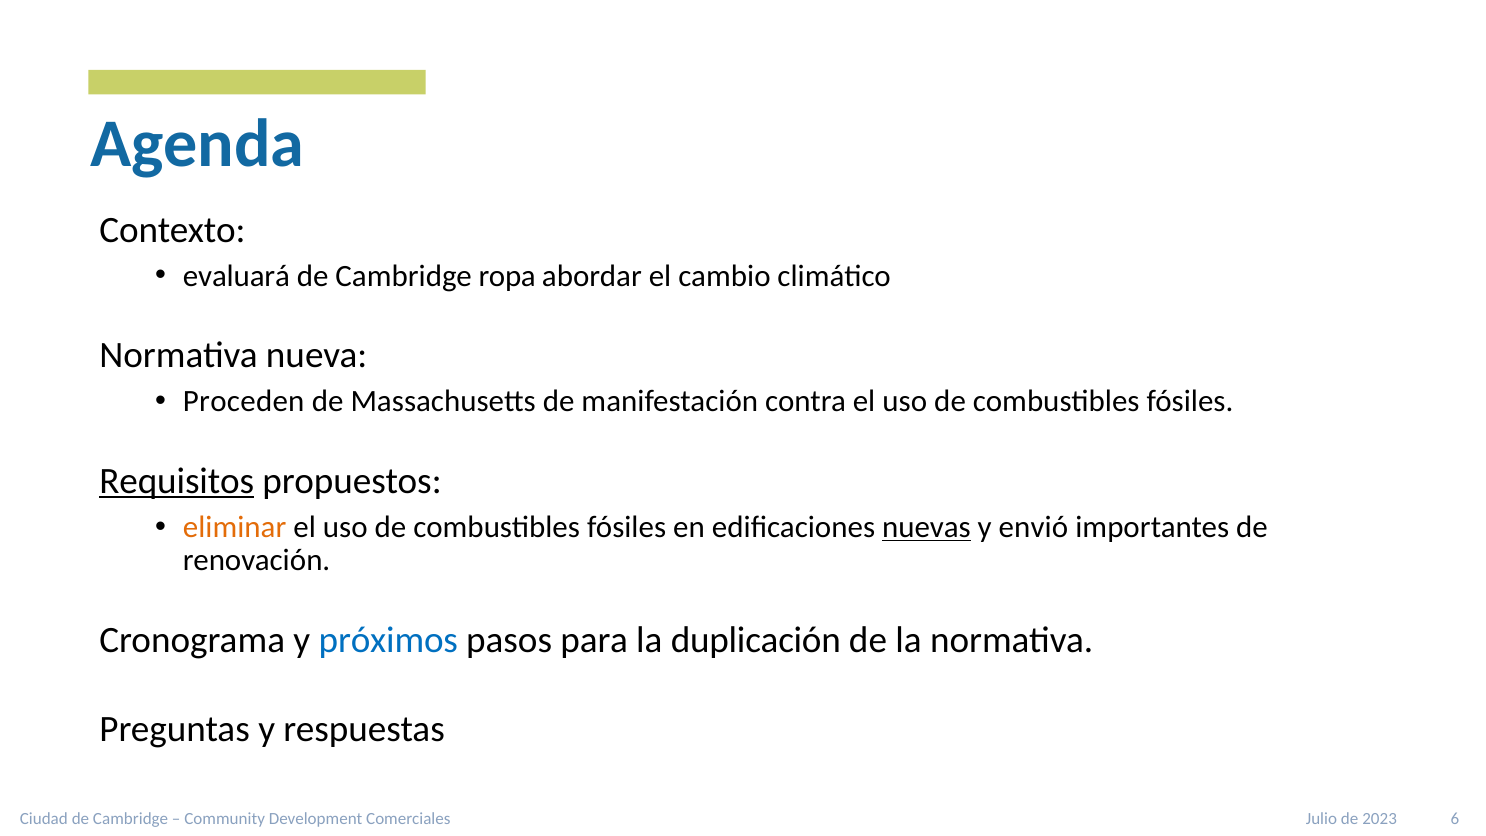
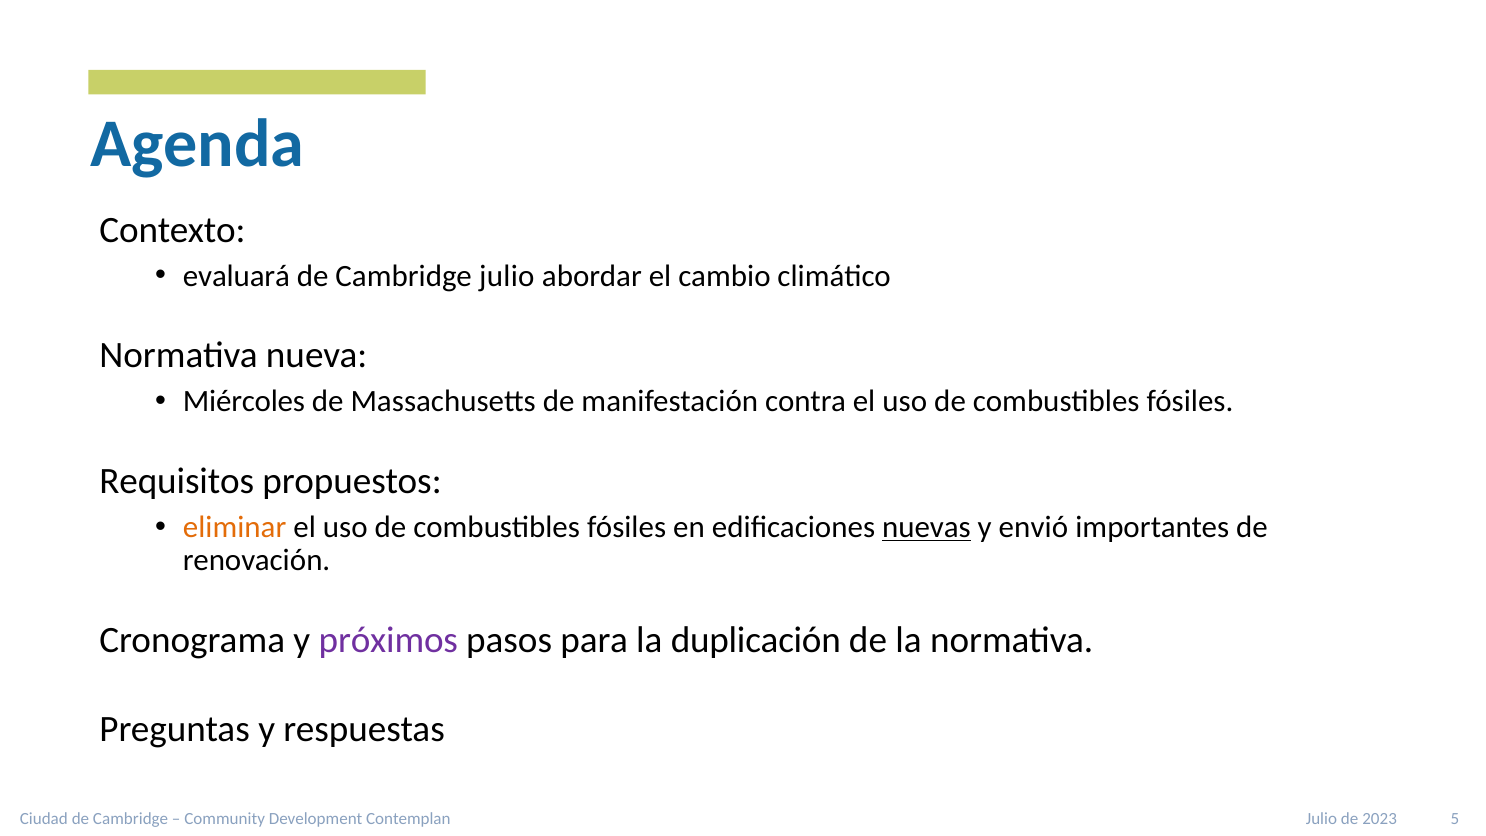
Cambridge ropa: ropa -> julio
Proceden: Proceden -> Miércoles
Requisitos underline: present -> none
próximos colour: blue -> purple
Comerciales: Comerciales -> Contemplan
6: 6 -> 5
